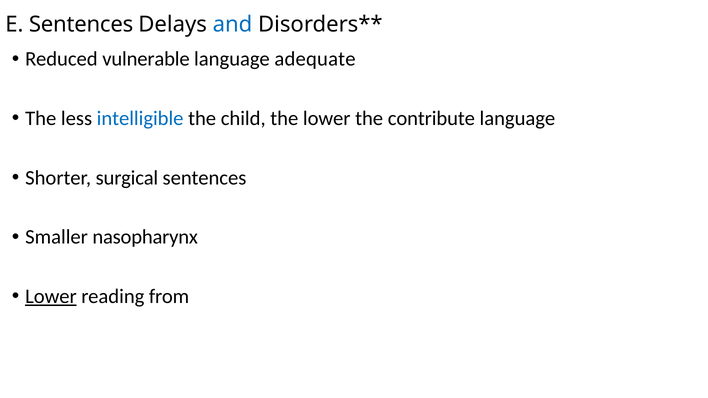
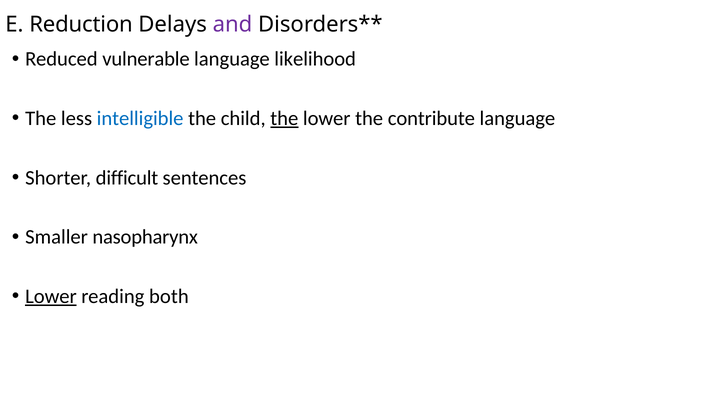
E Sentences: Sentences -> Reduction
and colour: blue -> purple
adequate: adequate -> likelihood
the at (284, 118) underline: none -> present
surgical: surgical -> difficult
from: from -> both
